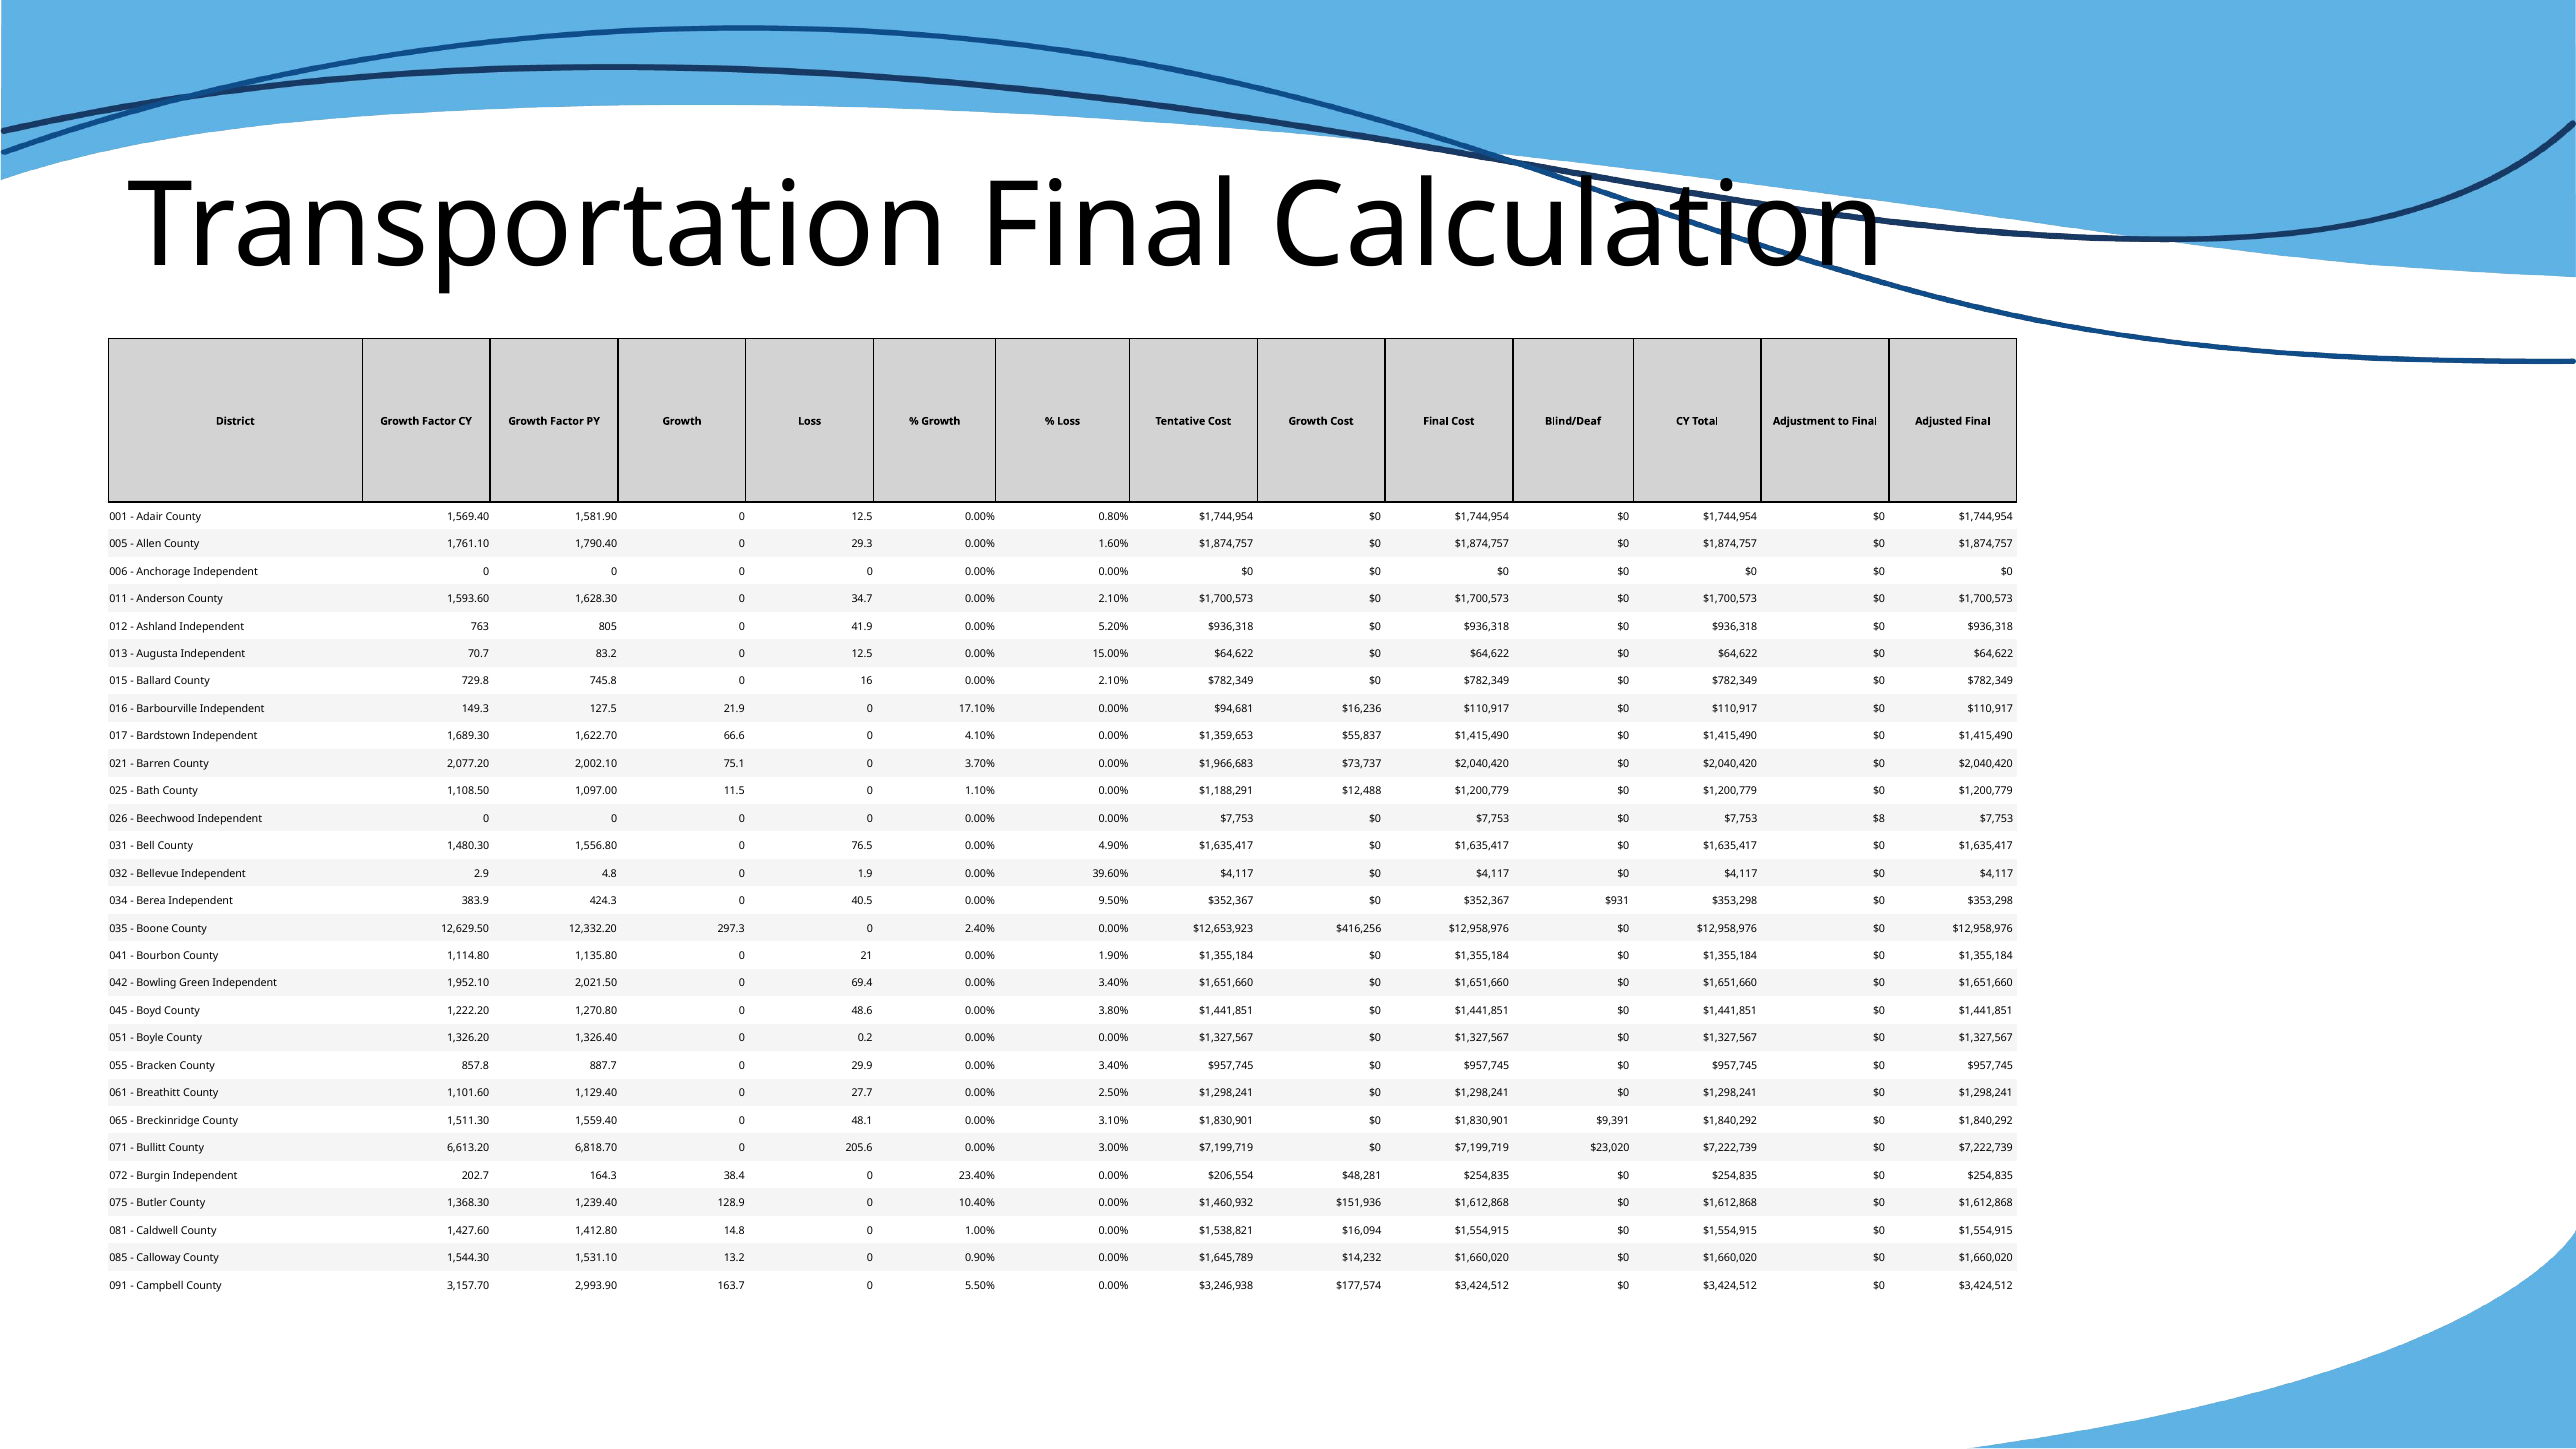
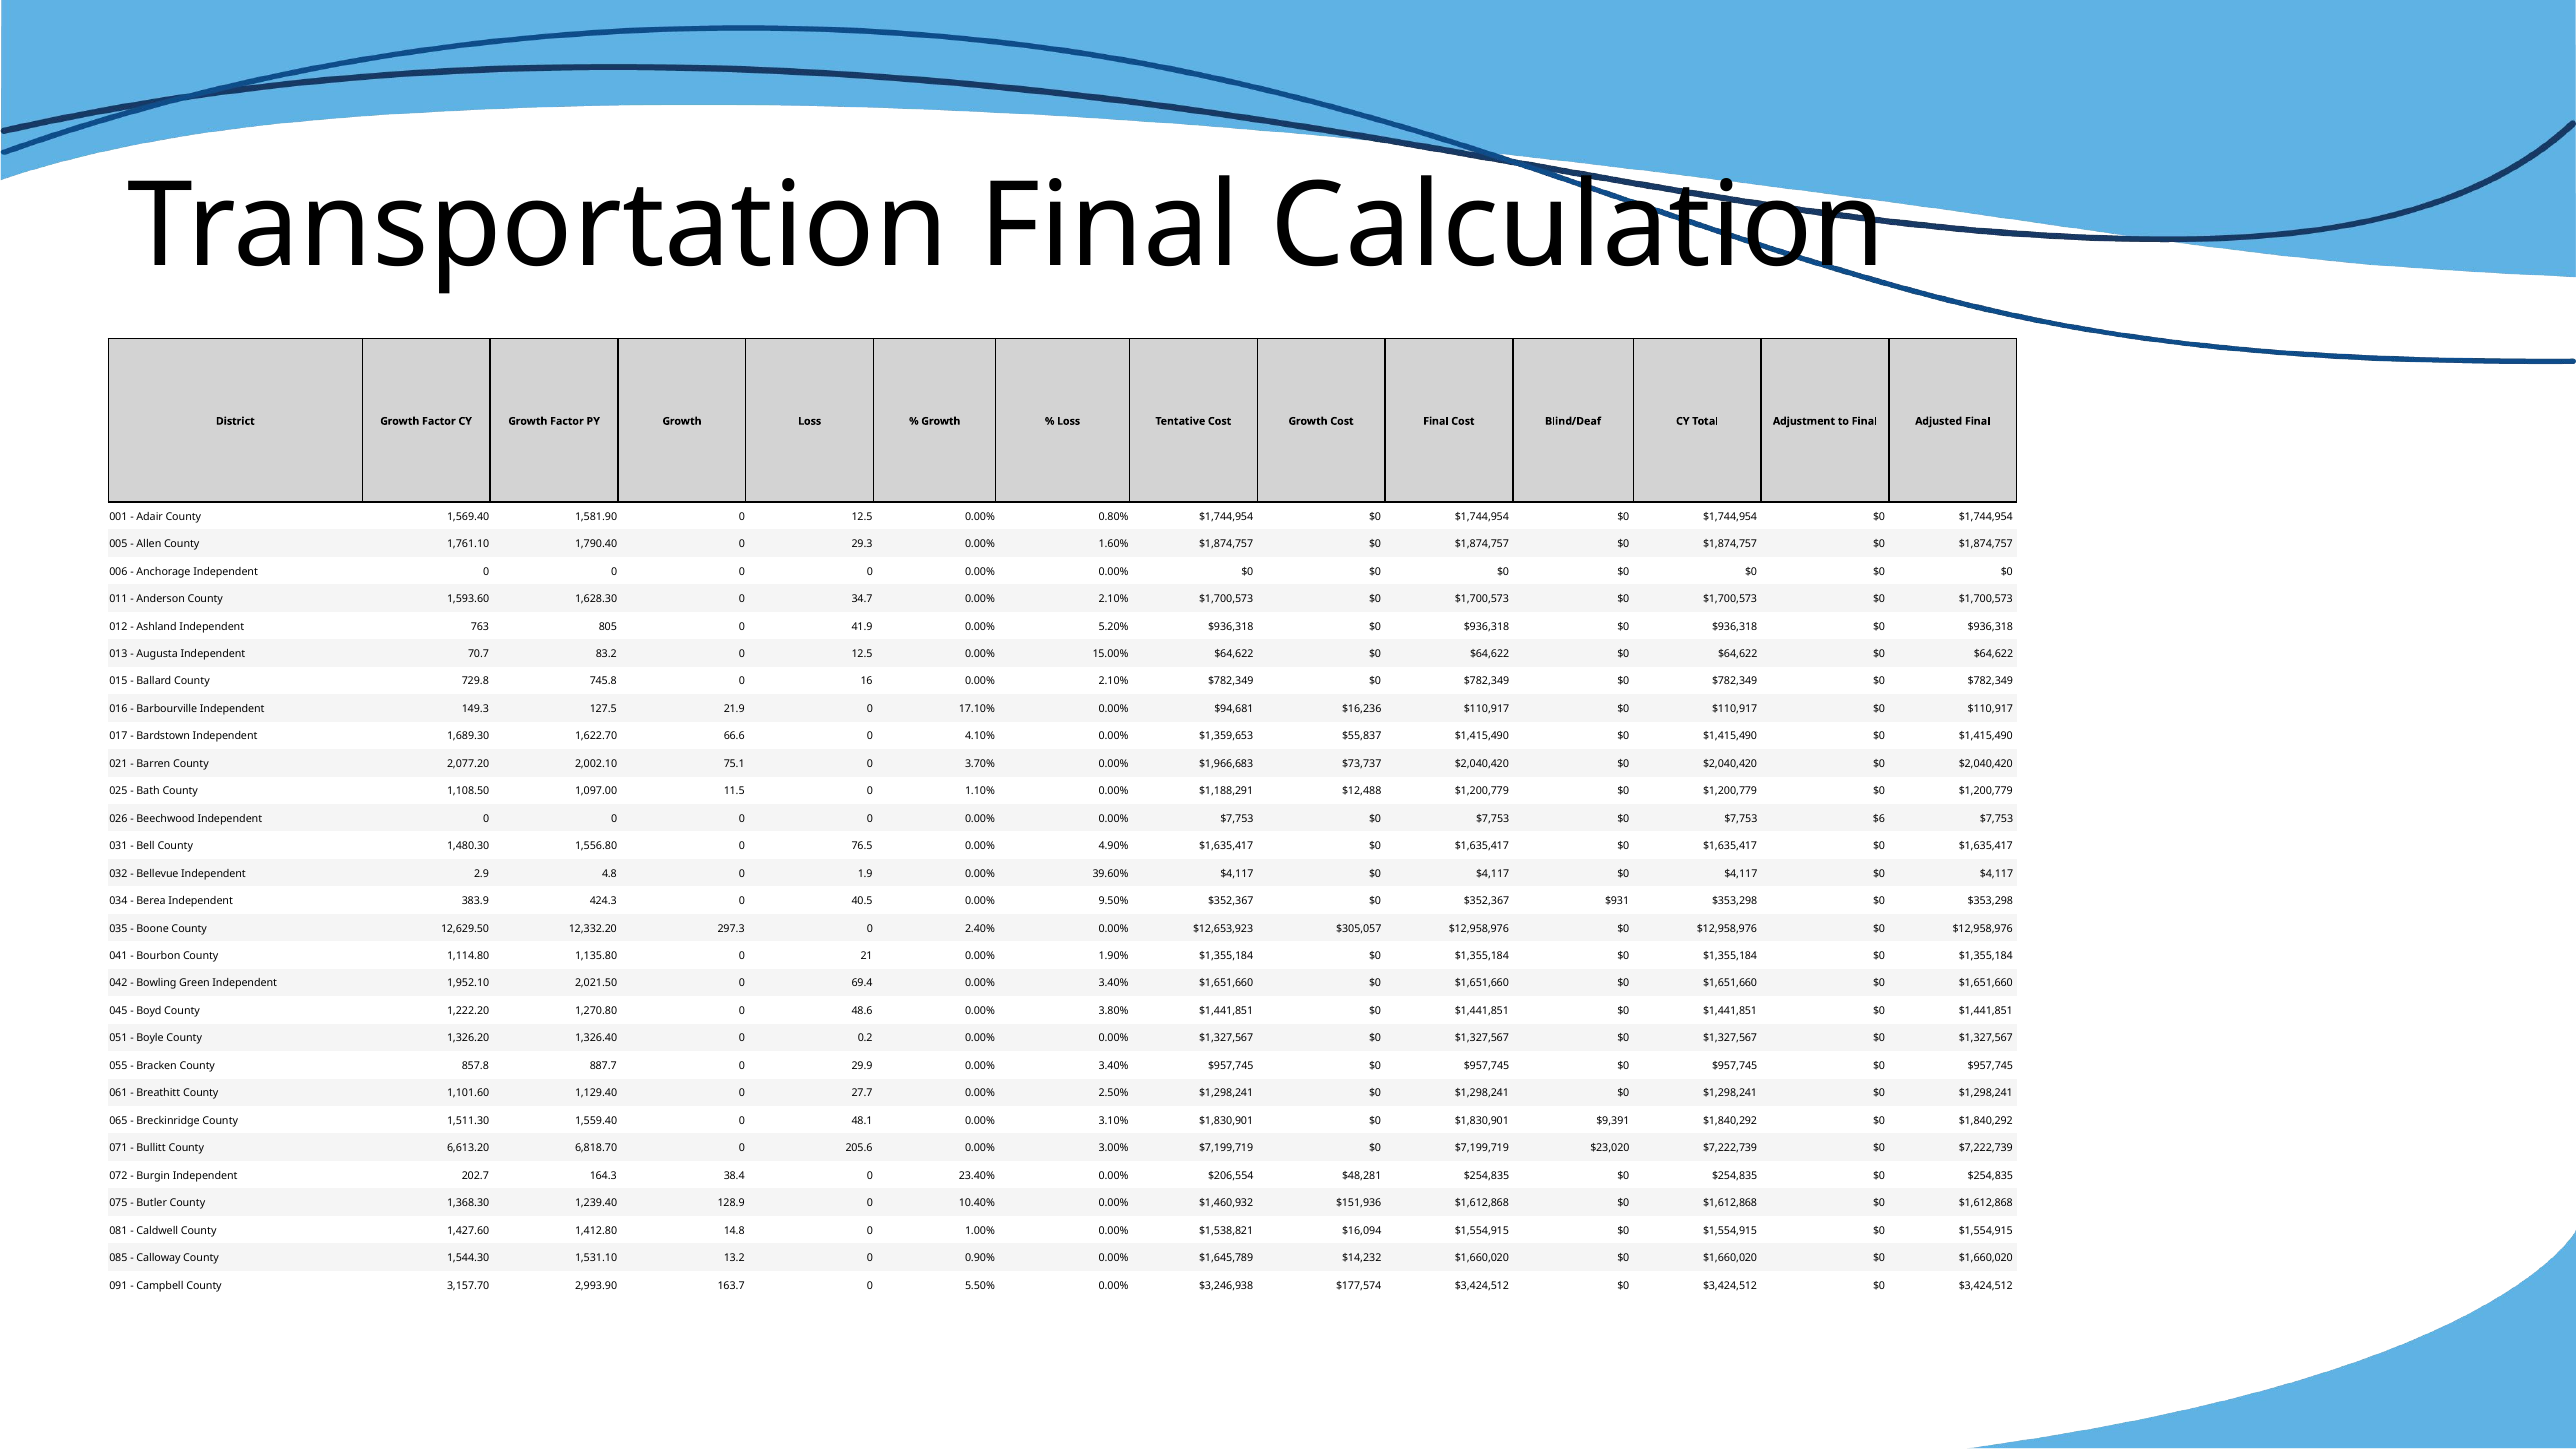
$8: $8 -> $6
$416,256: $416,256 -> $305,057
